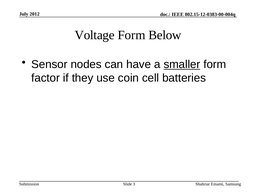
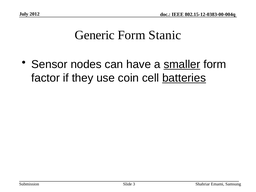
Voltage: Voltage -> Generic
Below: Below -> Stanic
batteries underline: none -> present
